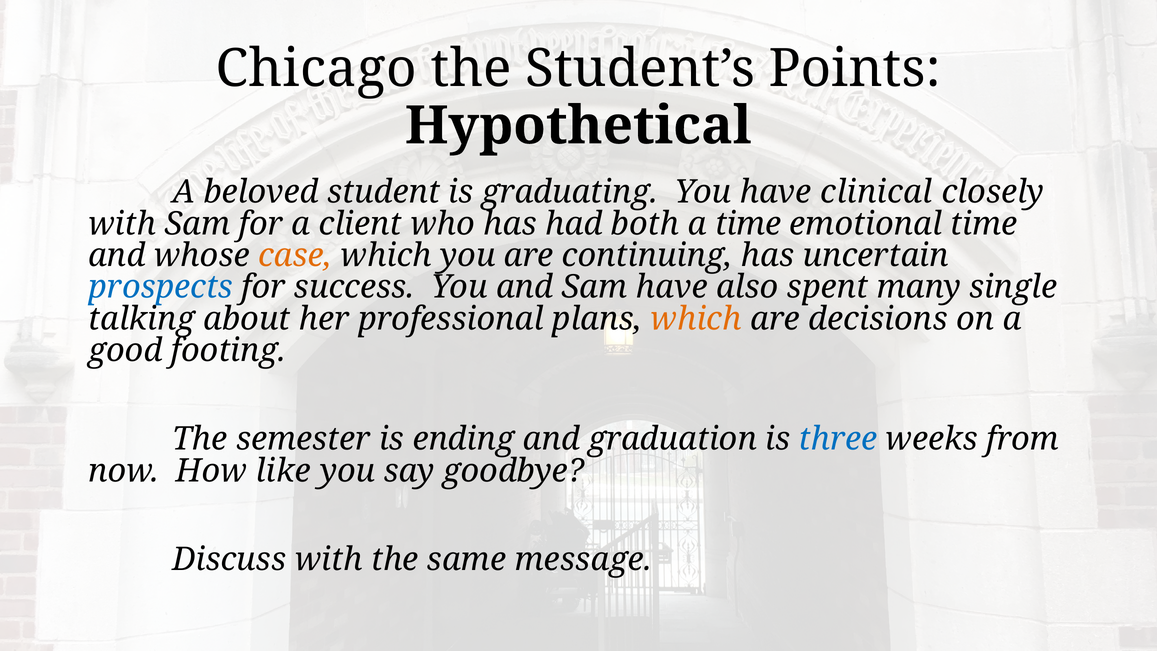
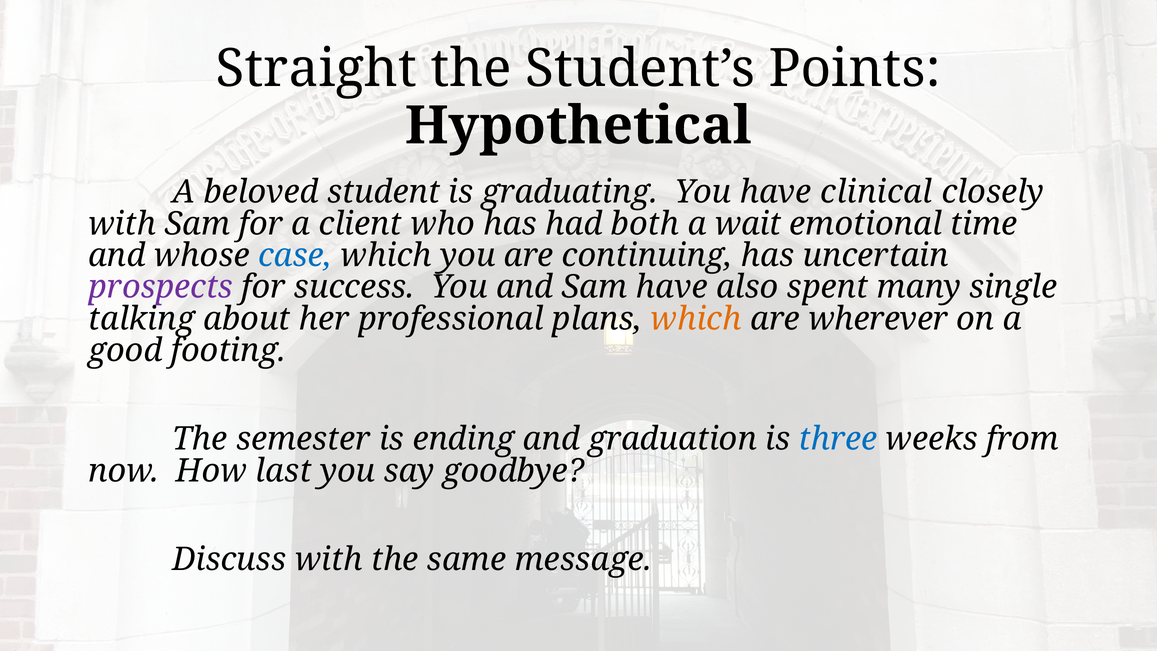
Chicago: Chicago -> Straight
a time: time -> wait
case colour: orange -> blue
prospects colour: blue -> purple
decisions: decisions -> wherever
like: like -> last
